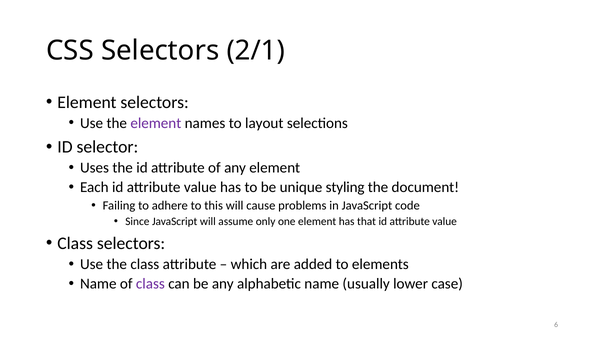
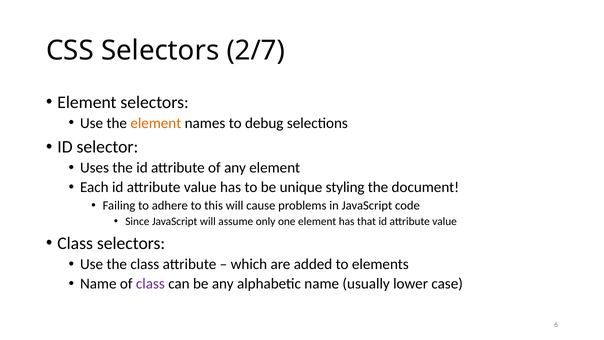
2/1: 2/1 -> 2/7
element at (156, 123) colour: purple -> orange
layout: layout -> debug
